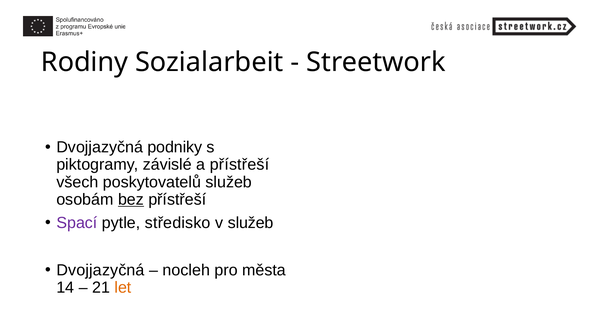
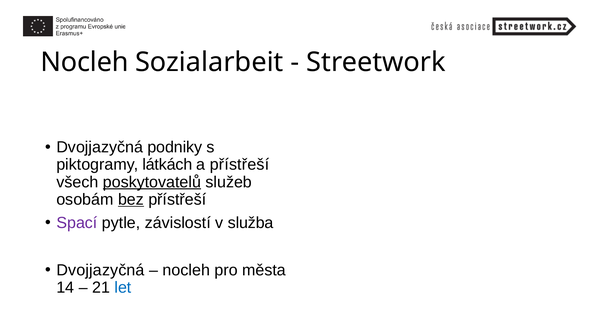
Rodiny at (84, 62): Rodiny -> Nocleh
závislé: závislé -> látkách
poskytovatelů underline: none -> present
středisko: středisko -> závislostí
v služeb: služeb -> služba
let colour: orange -> blue
